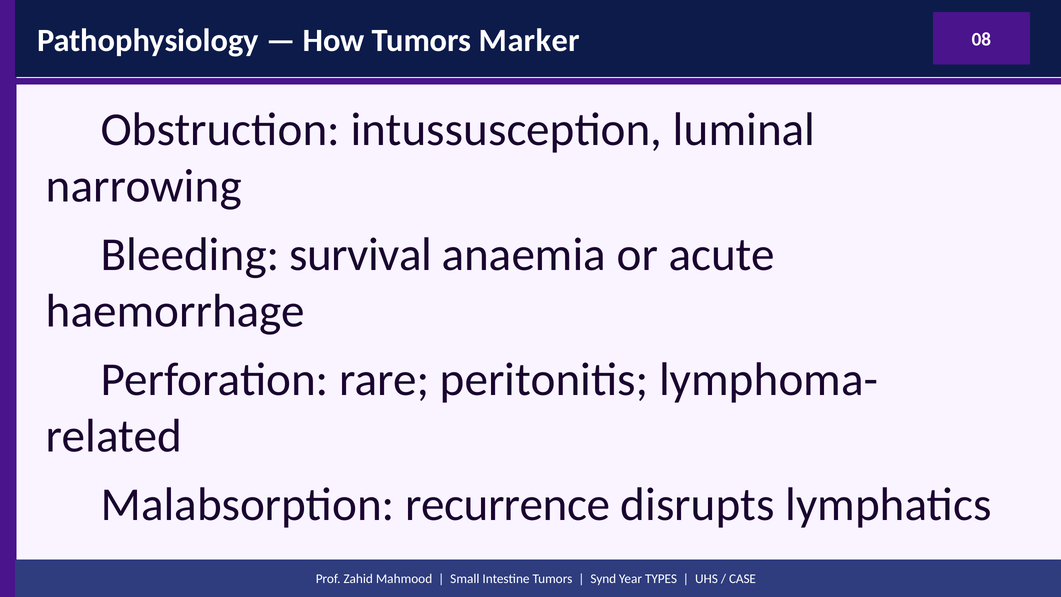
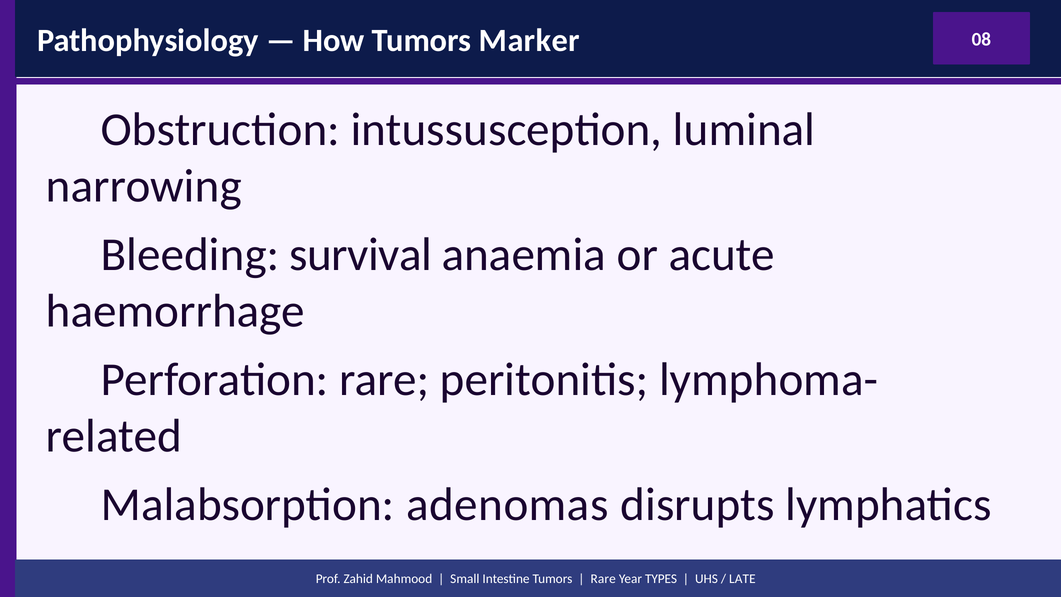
recurrence: recurrence -> adenomas
Synd at (603, 579): Synd -> Rare
CASE: CASE -> LATE
